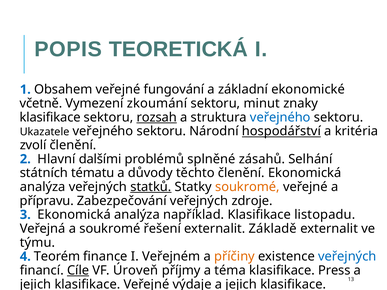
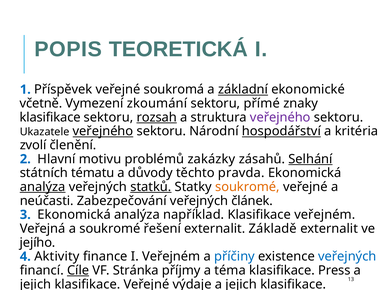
Obsahem: Obsahem -> Příspěvek
fungování: fungování -> soukromá
základní underline: none -> present
minut: minut -> přímé
veřejného at (280, 117) colour: blue -> purple
veřejného at (103, 131) underline: none -> present
dalšími: dalšími -> motivu
splněné: splněné -> zakázky
Selhání underline: none -> present
těchto členění: členění -> pravda
analýza at (43, 187) underline: none -> present
přípravu: přípravu -> neúčasti
zdroje: zdroje -> článek
Klasifikace listopadu: listopadu -> veřejném
týmu: týmu -> jejího
Teorém: Teorém -> Aktivity
příčiny colour: orange -> blue
Úroveň: Úroveň -> Stránka
